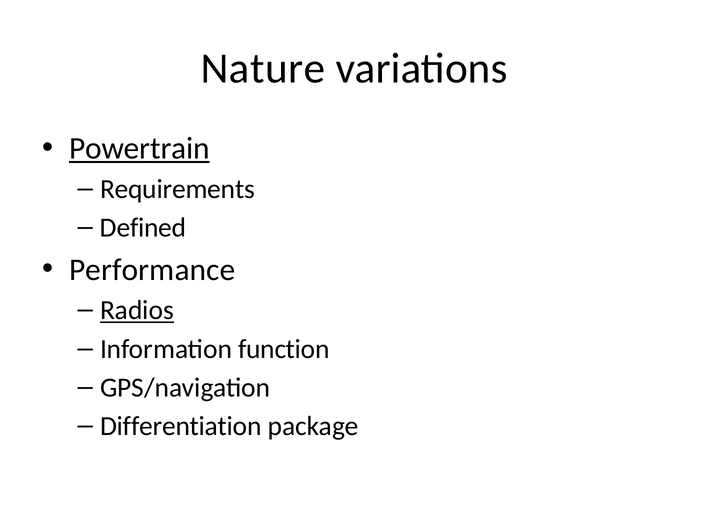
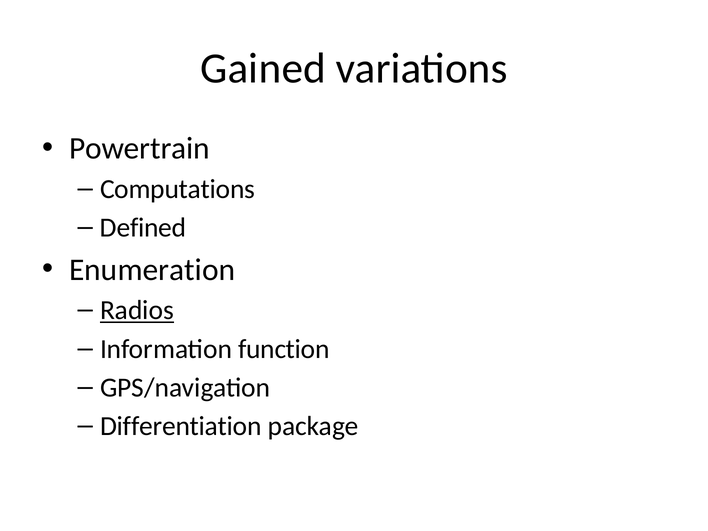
Nature: Nature -> Gained
Powertrain underline: present -> none
Requirements: Requirements -> Computations
Performance: Performance -> Enumeration
